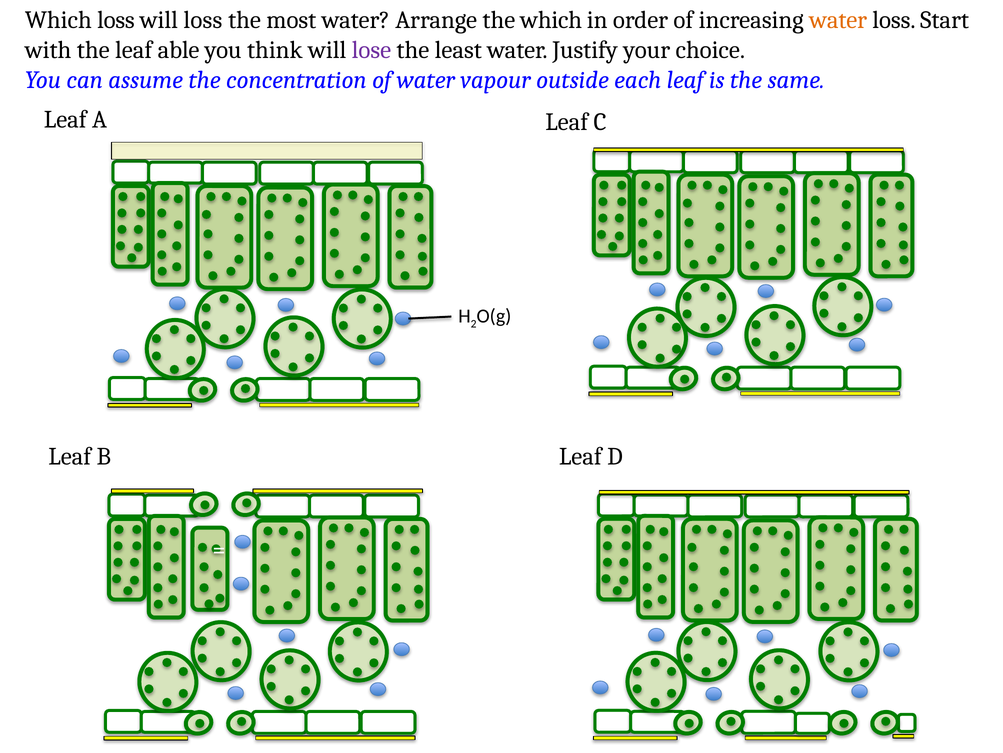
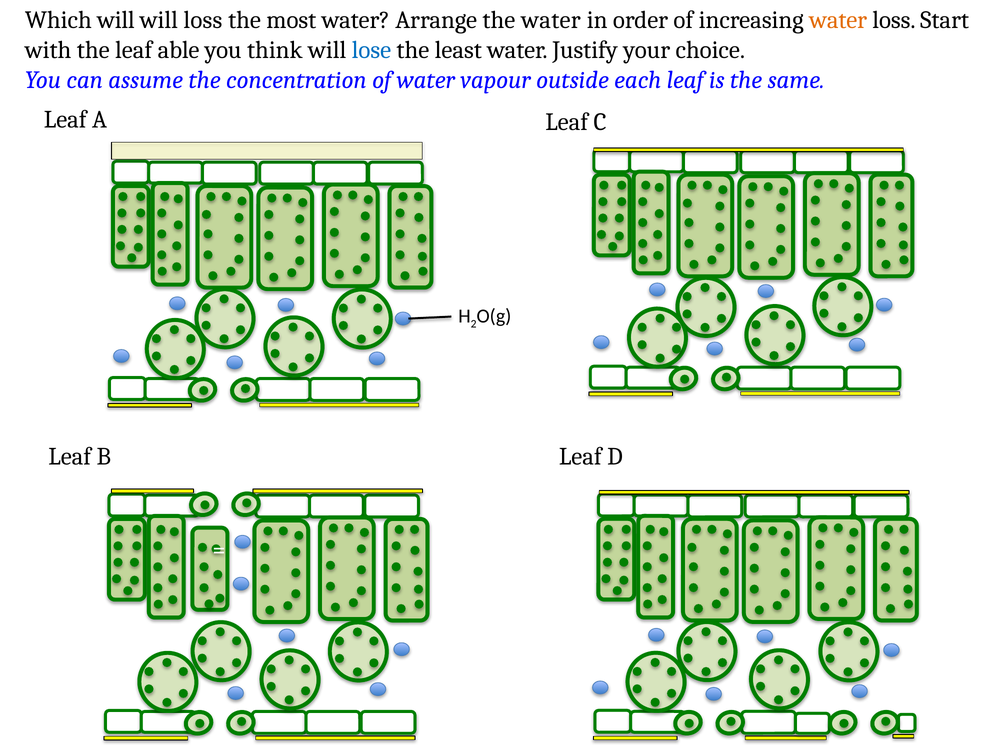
Which loss: loss -> will
the which: which -> water
lose colour: purple -> blue
